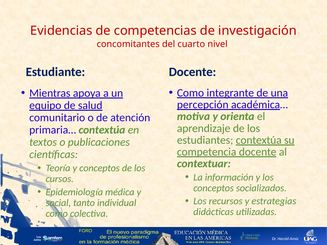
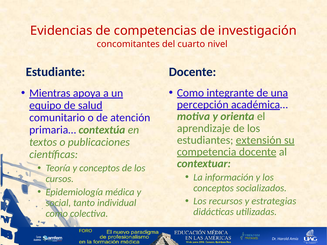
estudiantes contextúa: contextúa -> extensión
